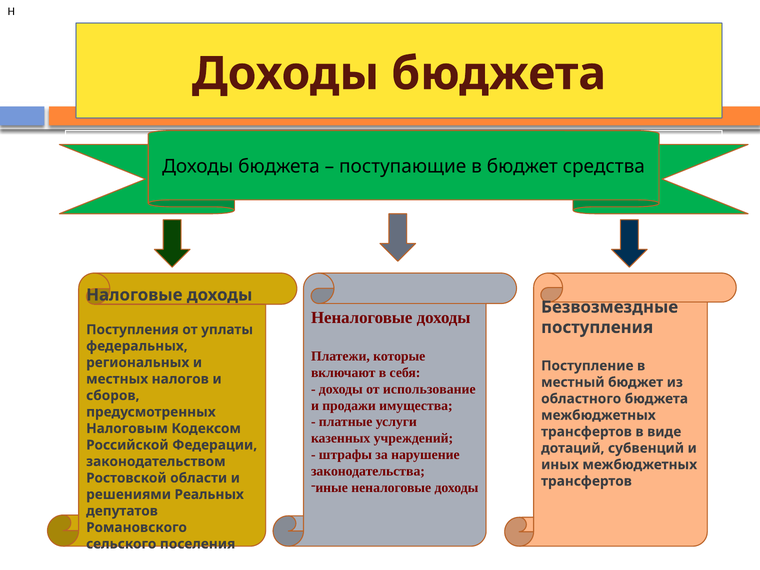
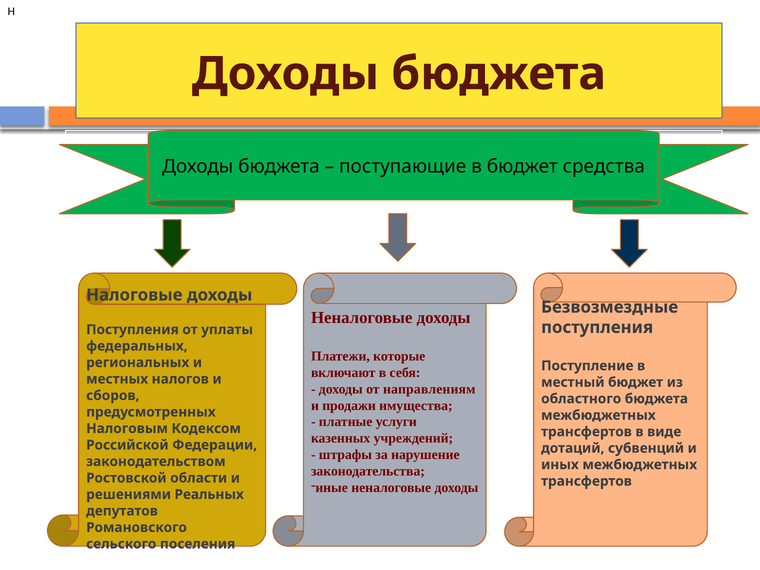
использование: использование -> направлениям
